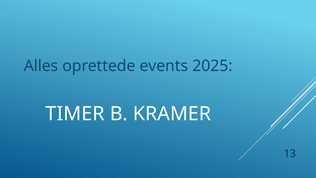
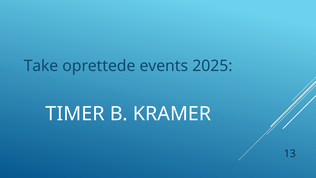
Alles: Alles -> Take
